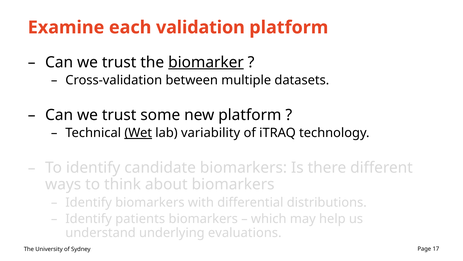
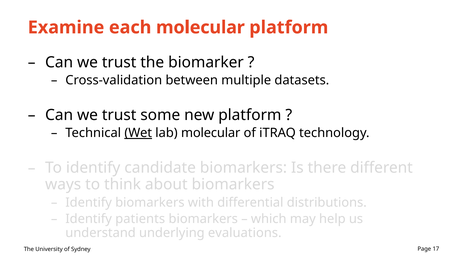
each validation: validation -> molecular
biomarker underline: present -> none
lab variability: variability -> molecular
